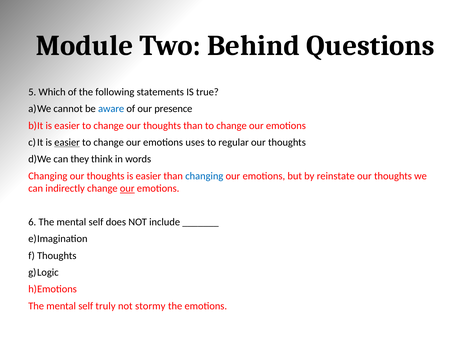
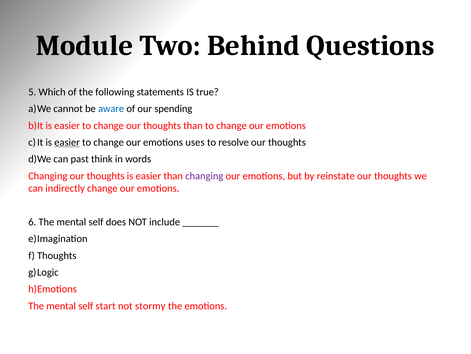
presence: presence -> spending
regular: regular -> resolve
they: they -> past
changing at (204, 176) colour: blue -> purple
our at (127, 188) underline: present -> none
truly: truly -> start
